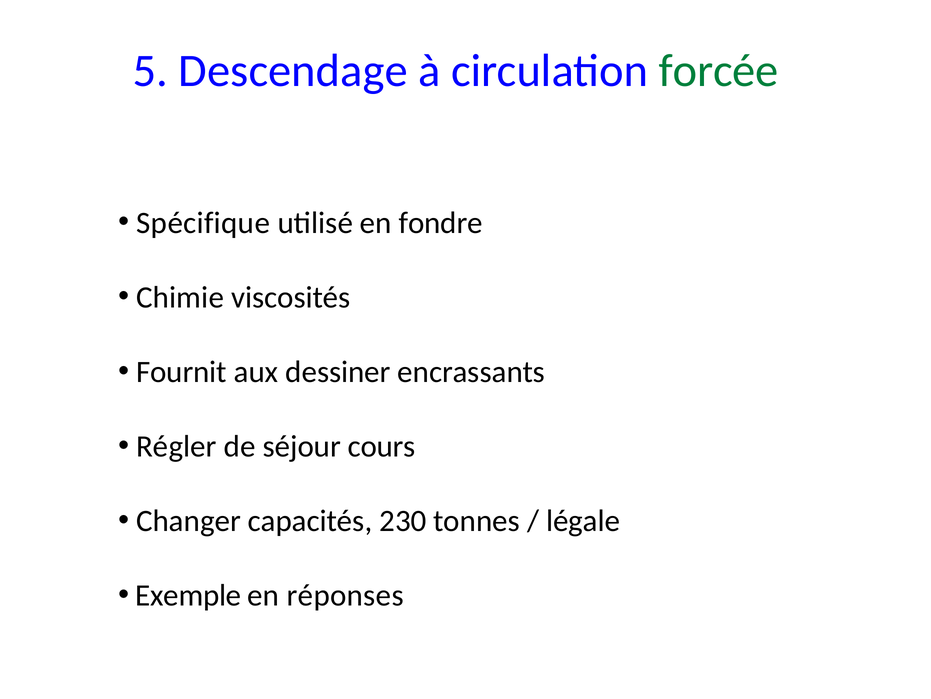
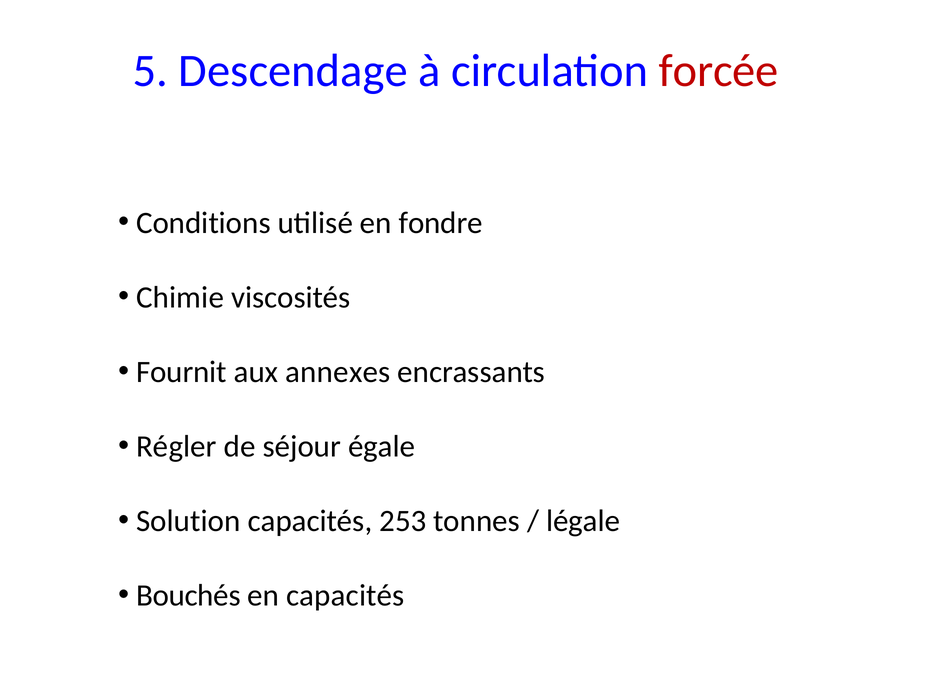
forcée colour: green -> red
Spécifique: Spécifique -> Conditions
dessiner: dessiner -> annexes
cours: cours -> égale
Changer: Changer -> Solution
230: 230 -> 253
Exemple: Exemple -> Bouchés
en réponses: réponses -> capacités
